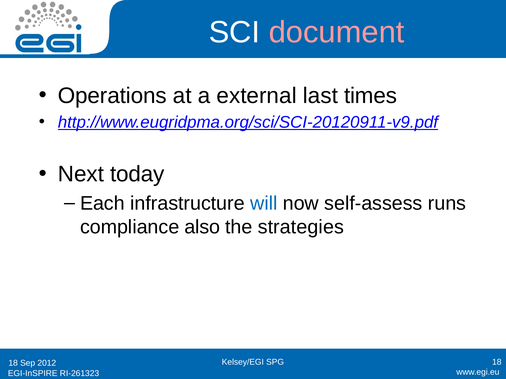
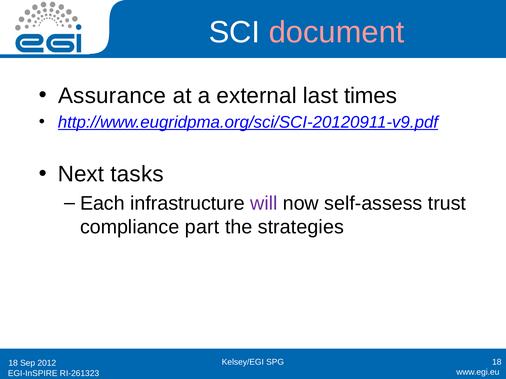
Operations: Operations -> Assurance
today: today -> tasks
will colour: blue -> purple
runs: runs -> trust
also: also -> part
